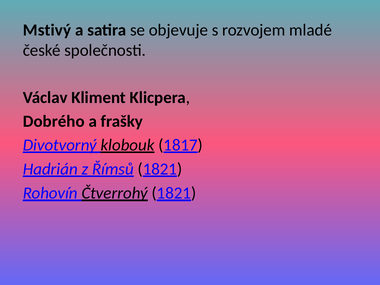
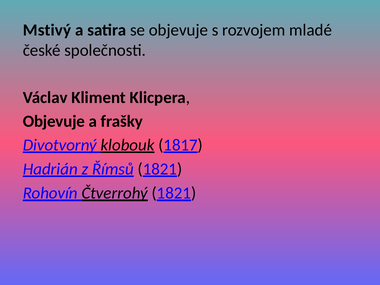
Dobrého at (54, 121): Dobrého -> Objevuje
